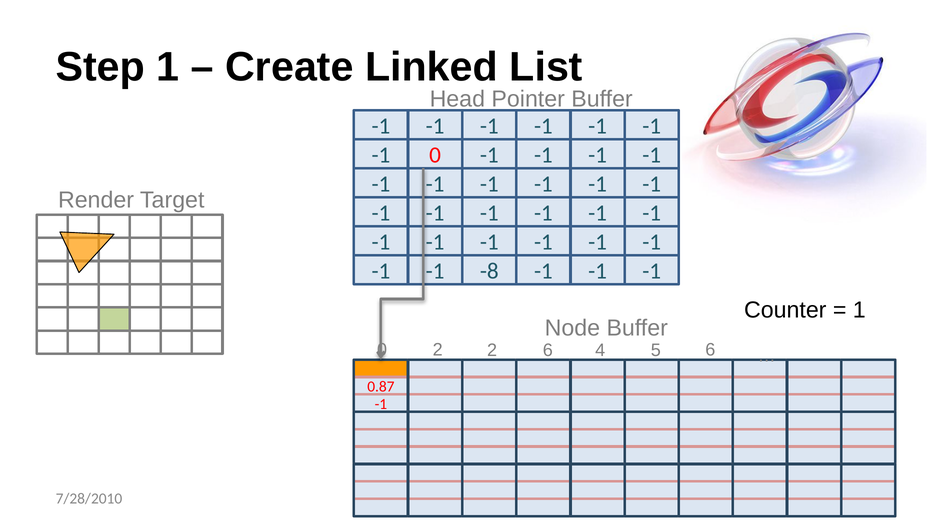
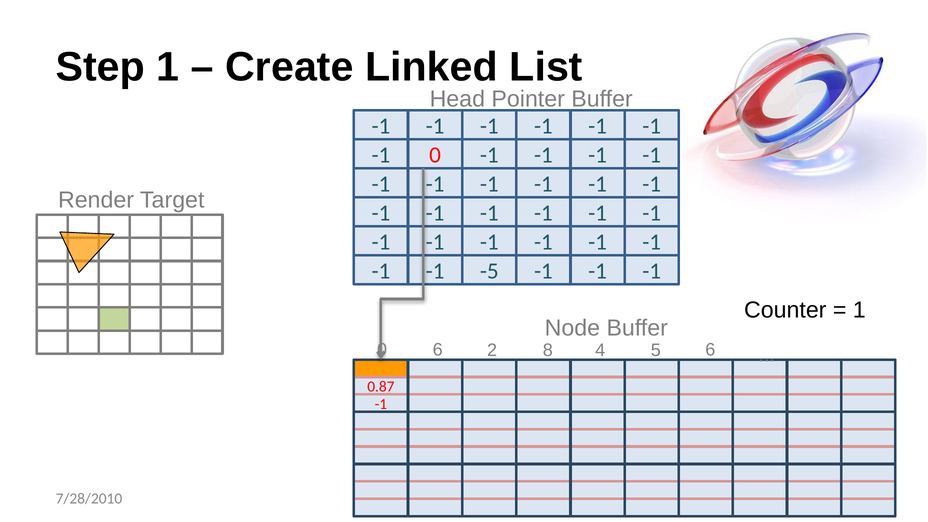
-8: -8 -> -5
0 2: 2 -> 6
2 6: 6 -> 8
